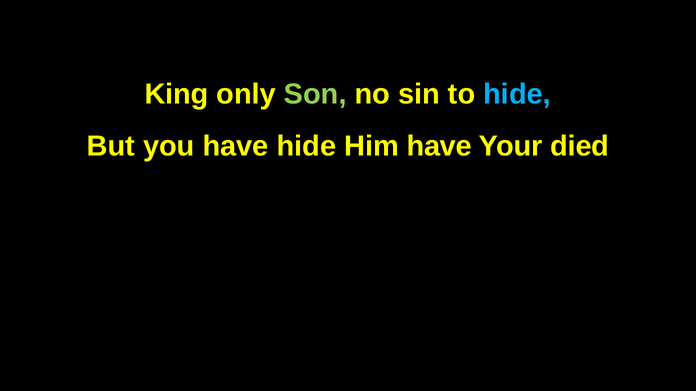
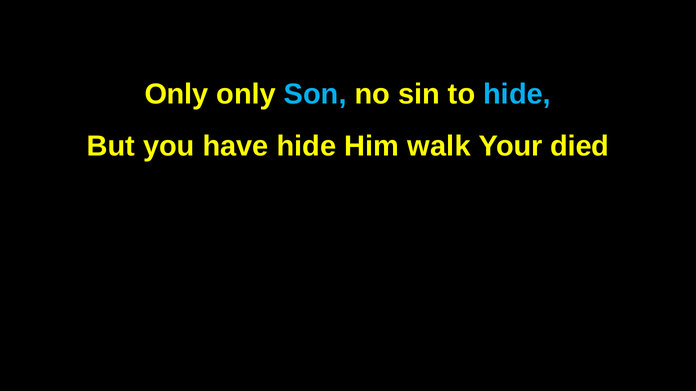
King at (177, 94): King -> Only
Son colour: light green -> light blue
Him have: have -> walk
